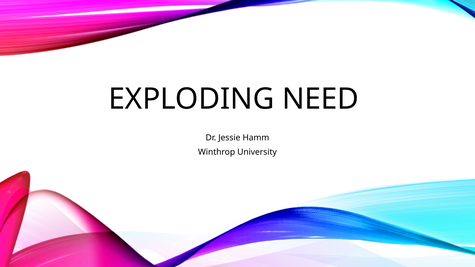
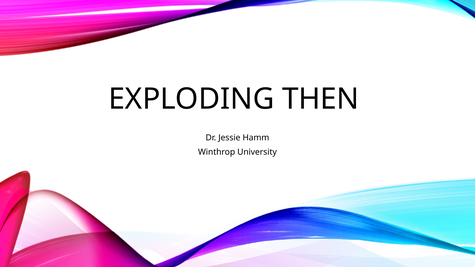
NEED: NEED -> THEN
